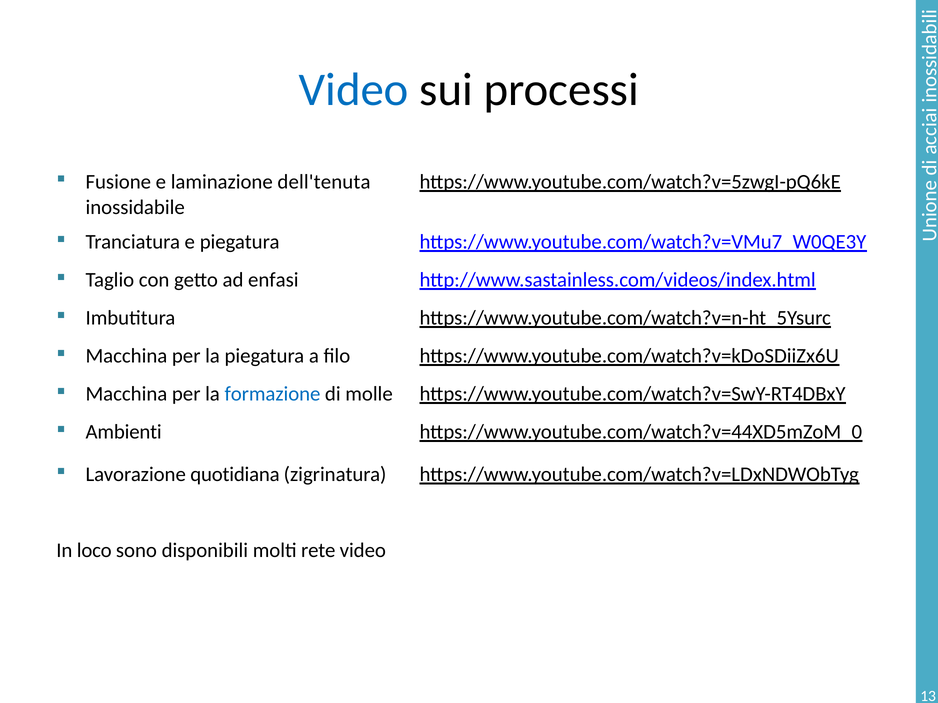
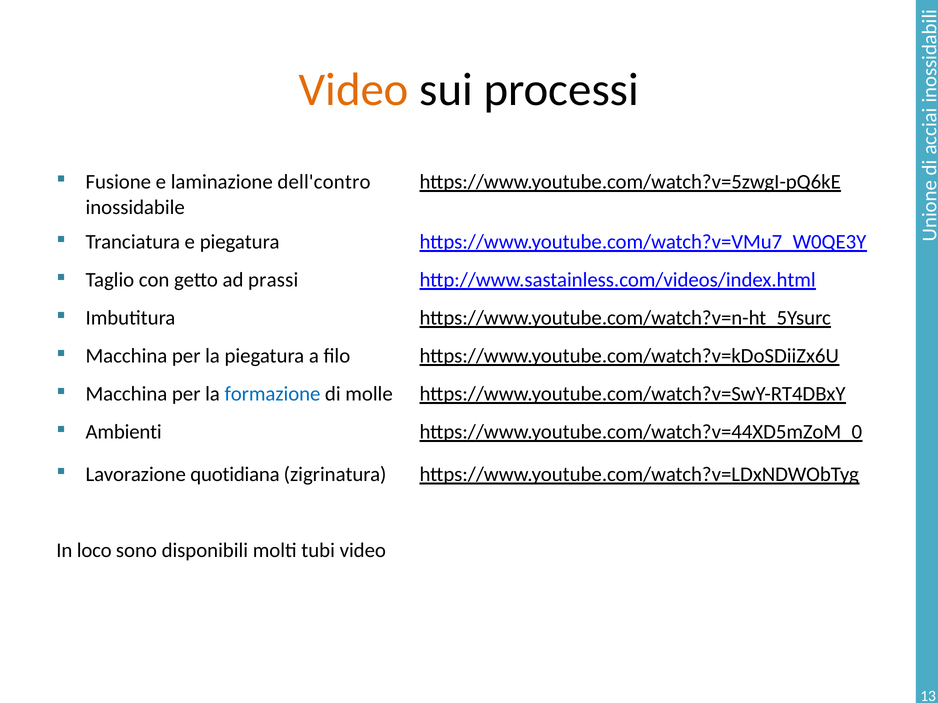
Video at (354, 90) colour: blue -> orange
dell'tenuta: dell'tenuta -> dell'contro
enfasi: enfasi -> prassi
rete: rete -> tubi
